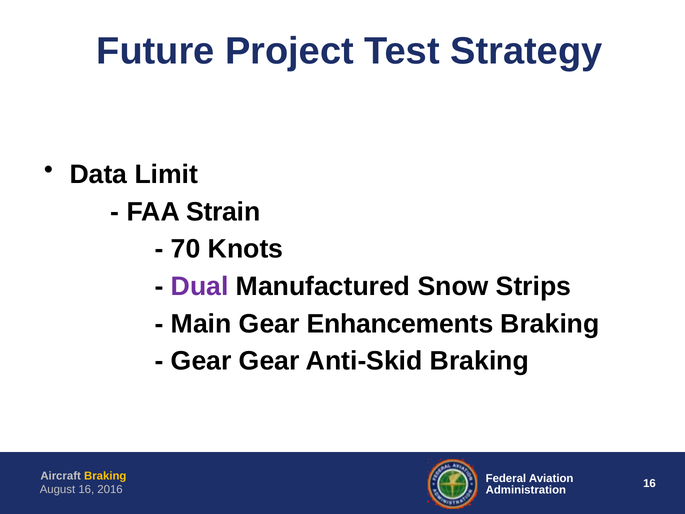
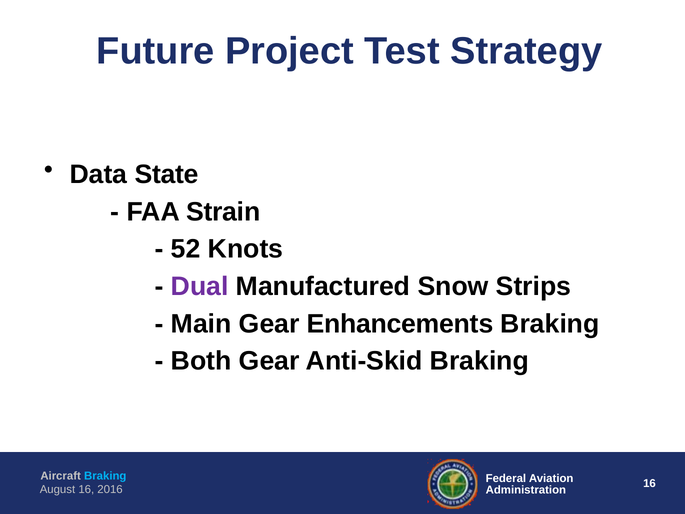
Limit: Limit -> State
70: 70 -> 52
Gear at (201, 361): Gear -> Both
Braking at (105, 476) colour: yellow -> light blue
